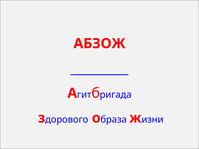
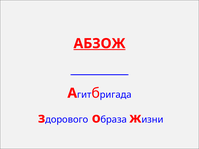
АБЗОЖ underline: none -> present
